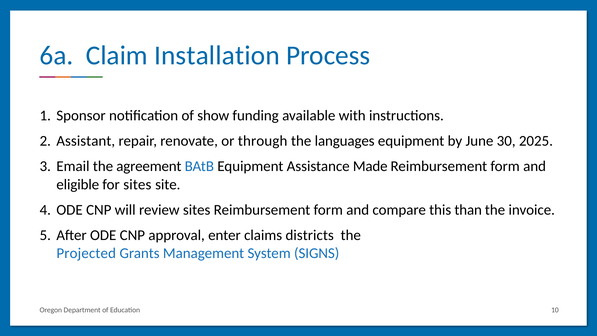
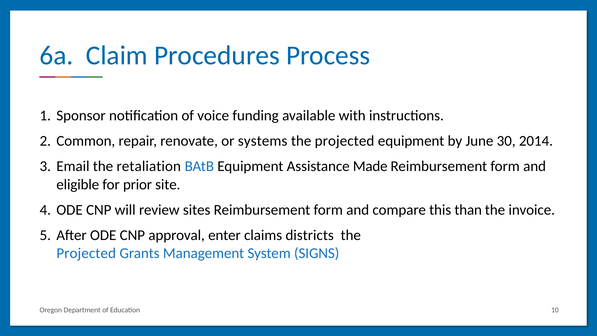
Installation: Installation -> Procedures
show: show -> voice
Assistant: Assistant -> Common
through: through -> systems
languages at (345, 141): languages -> projected
2025: 2025 -> 2014
agreement: agreement -> retaliation
for sites: sites -> prior
